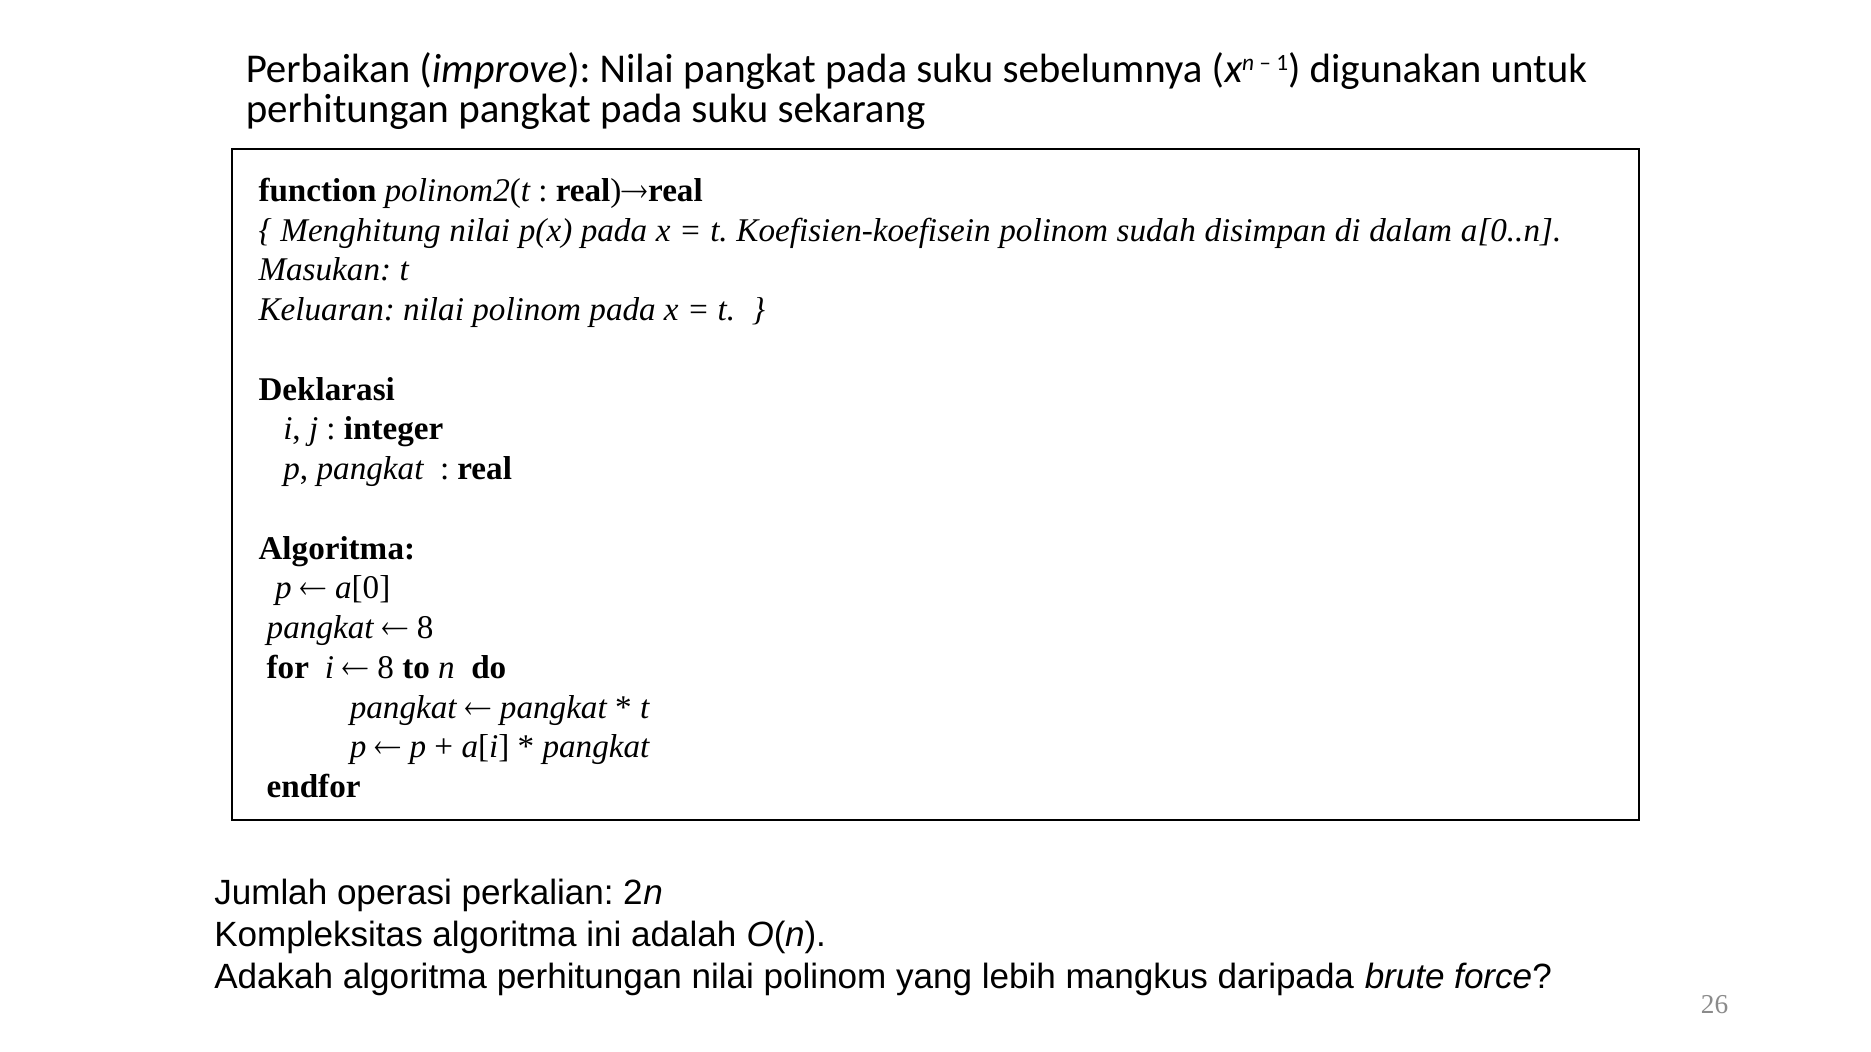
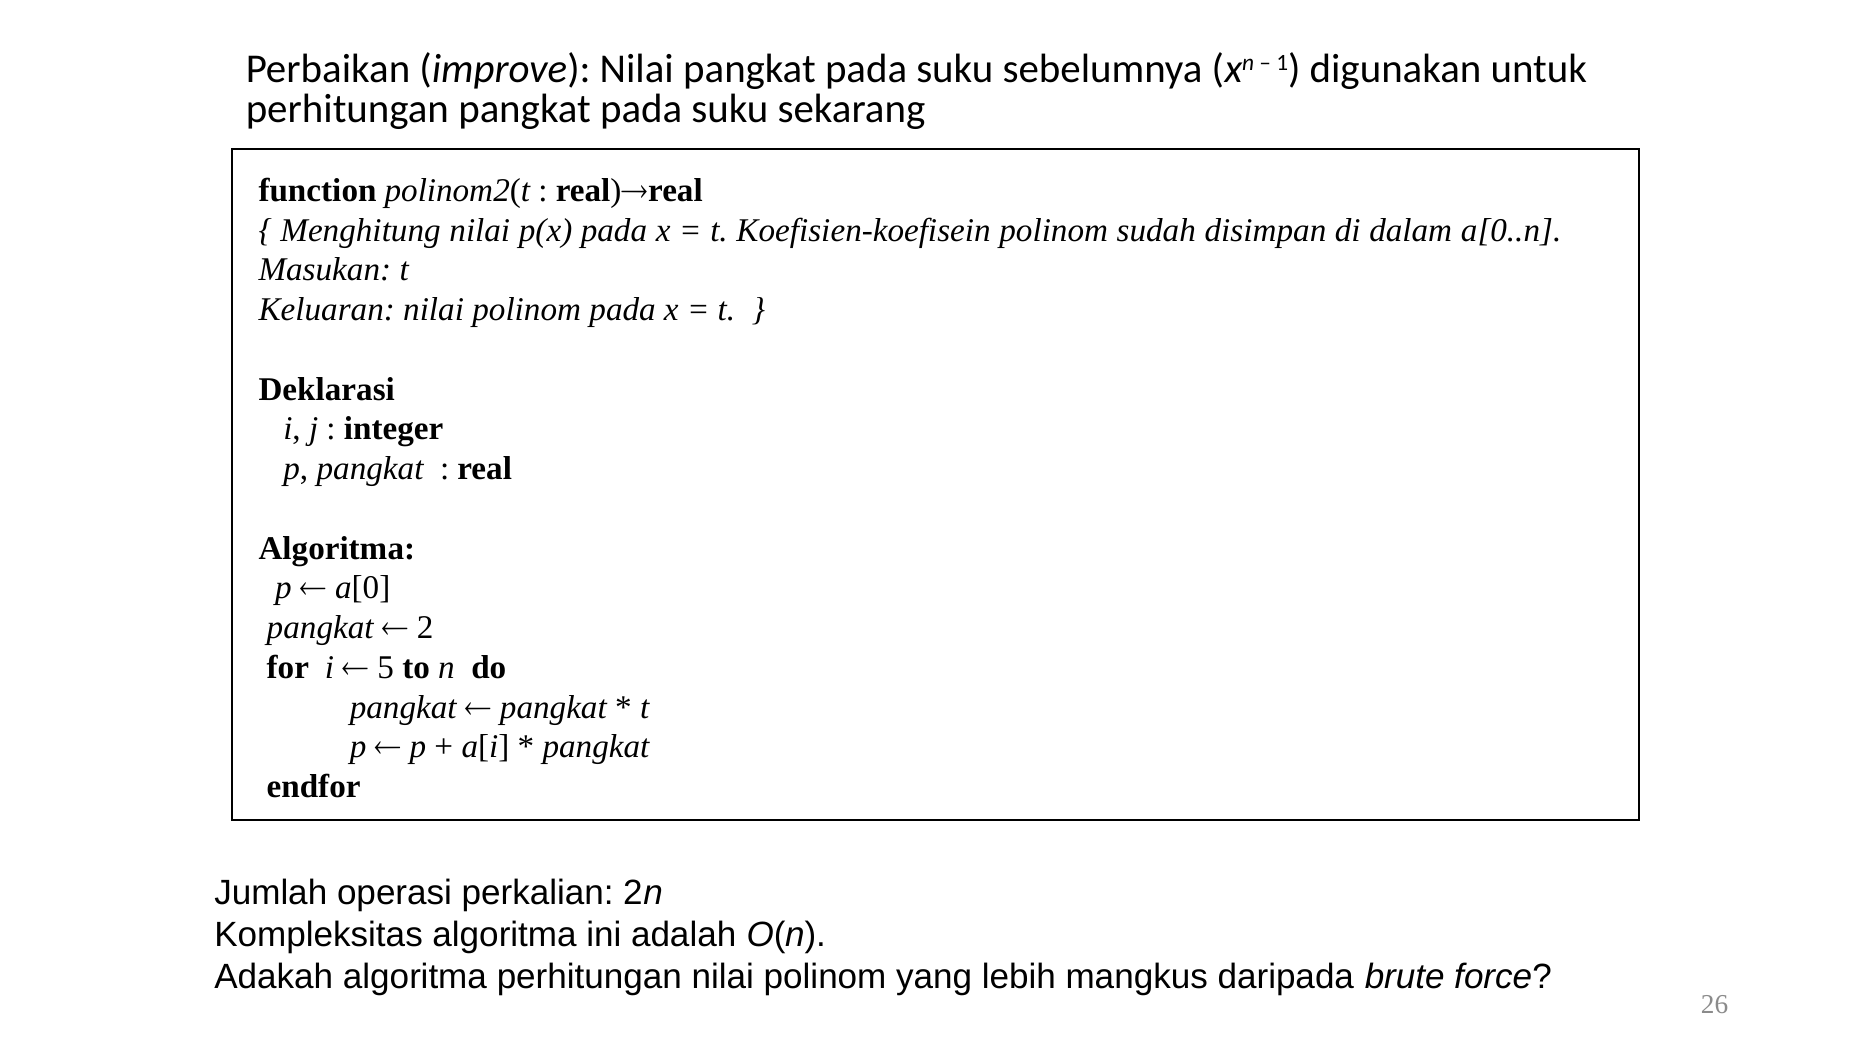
8 at (425, 628): 8 -> 2
8 at (386, 668): 8 -> 5
